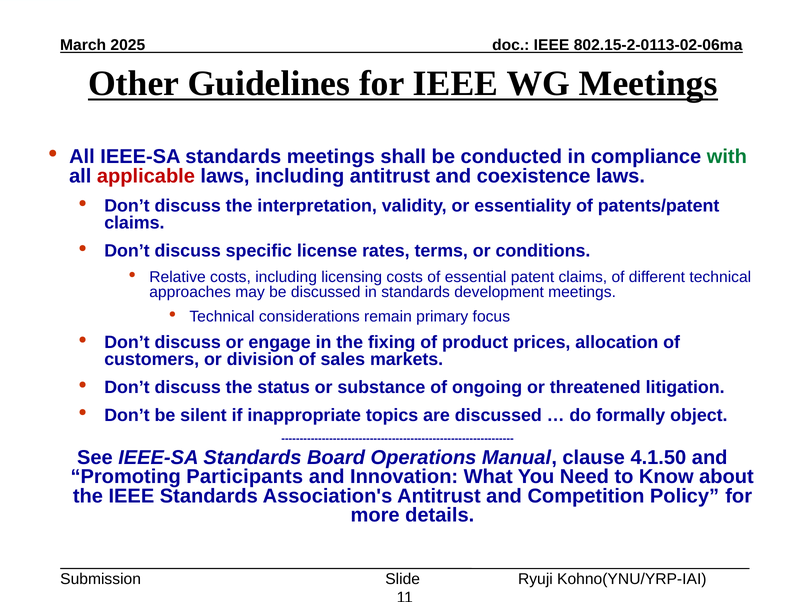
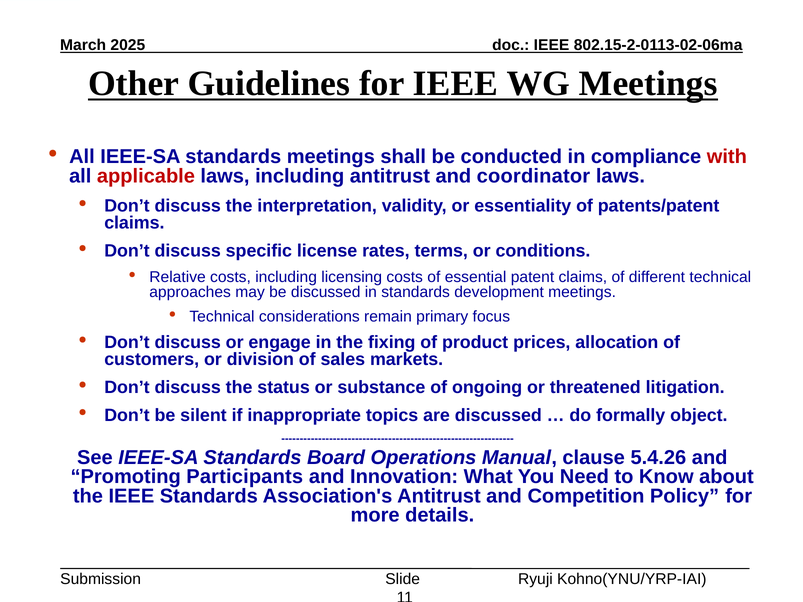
with colour: green -> red
coexistence: coexistence -> coordinator
4.1.50: 4.1.50 -> 5.4.26
